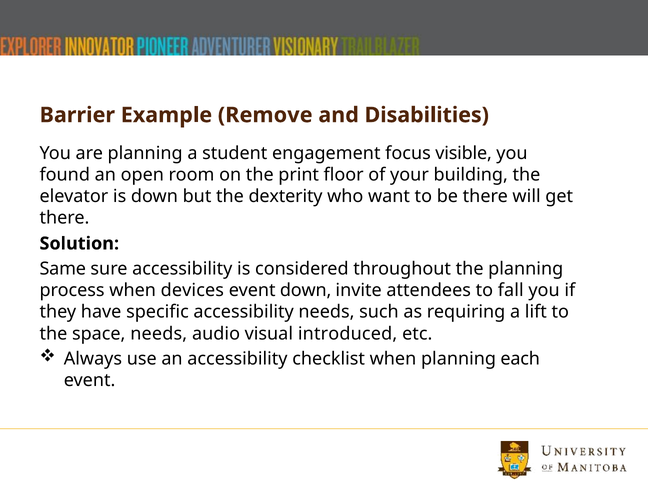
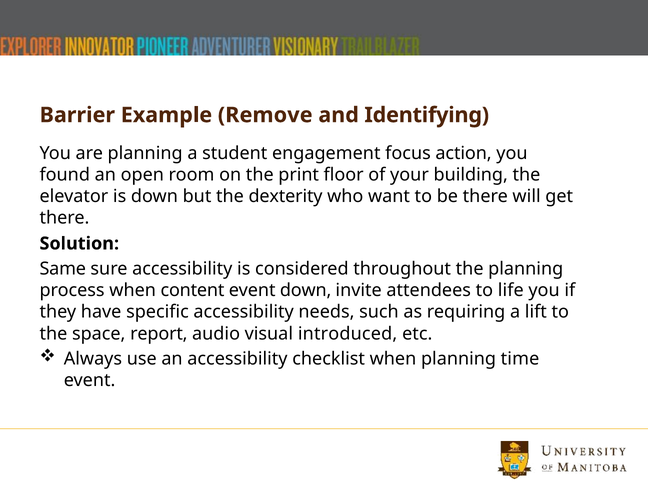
Disabilities: Disabilities -> Identifying
visible: visible -> action
devices: devices -> content
fall: fall -> life
space needs: needs -> report
each: each -> time
